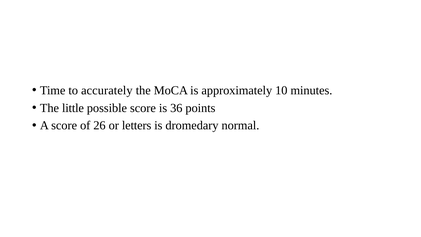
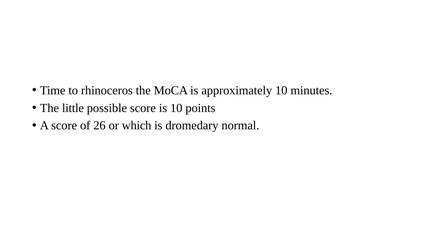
accurately: accurately -> rhinoceros
is 36: 36 -> 10
letters: letters -> which
